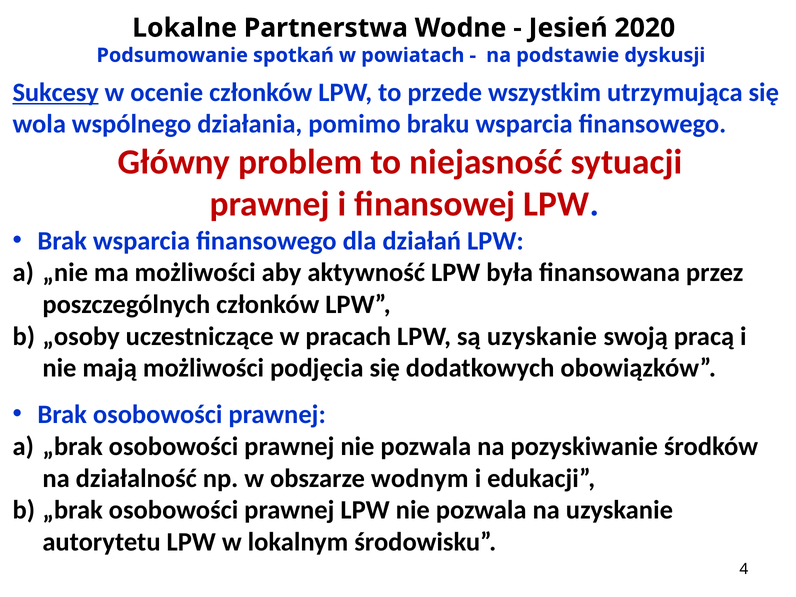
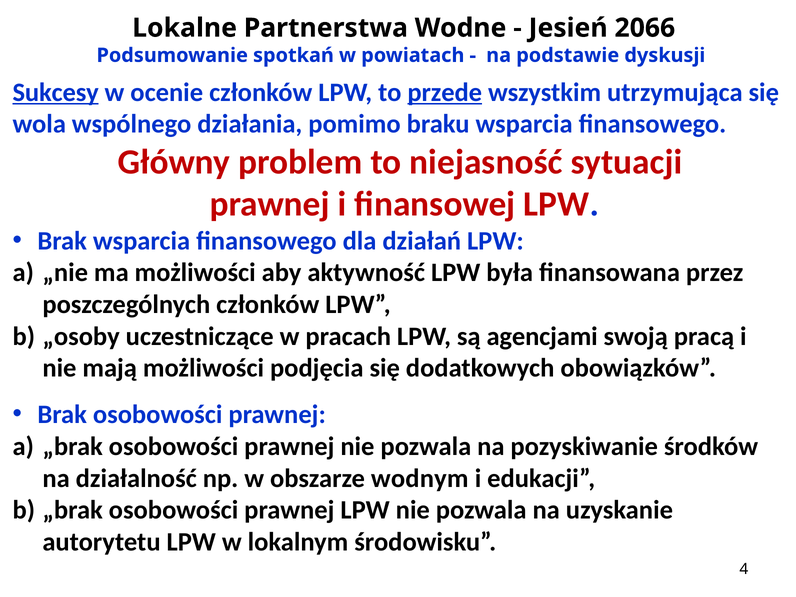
2020: 2020 -> 2066
przede underline: none -> present
są uzyskanie: uzyskanie -> agencjami
